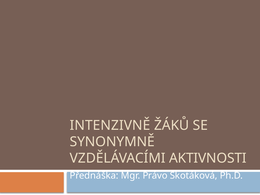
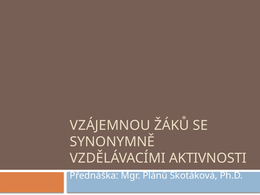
INTENZIVNĚ: INTENZIVNĚ -> VZÁJEMNOU
Právo: Právo -> Plánů
